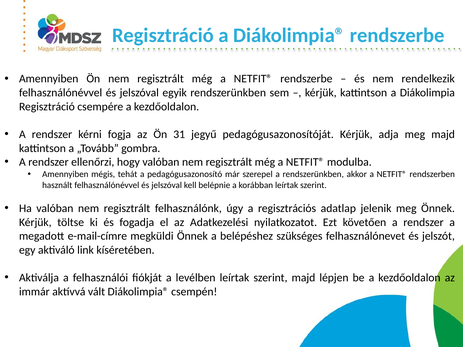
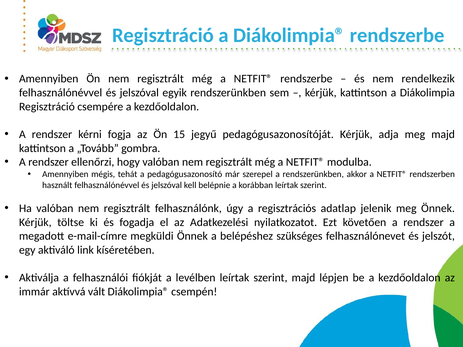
31: 31 -> 15
